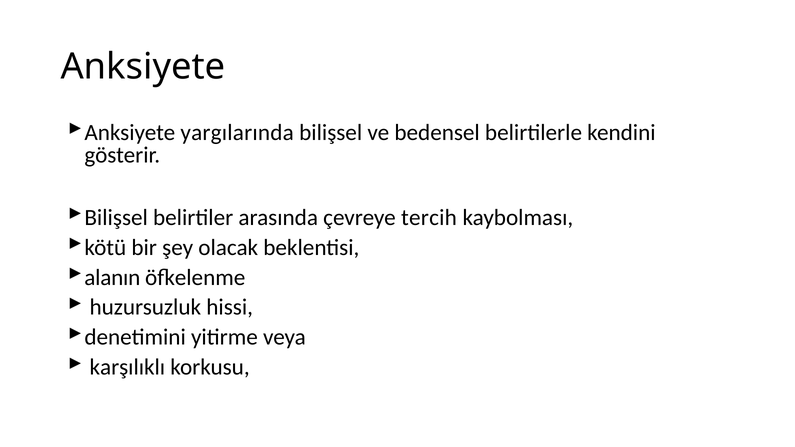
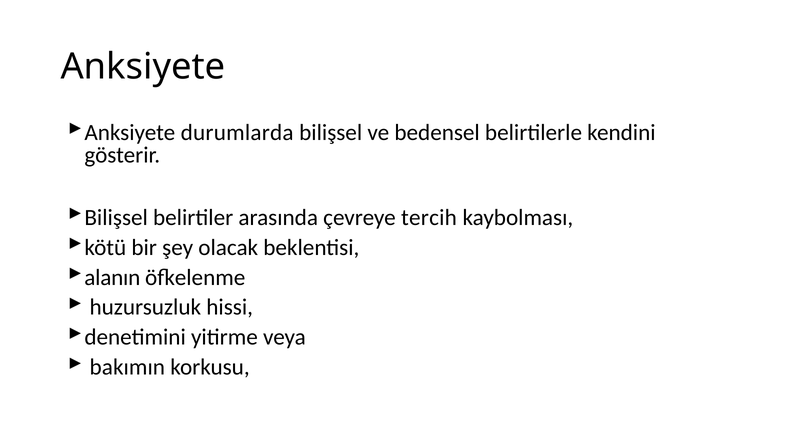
yargılarında: yargılarında -> durumlarda
karşılıklı: karşılıklı -> bakımın
